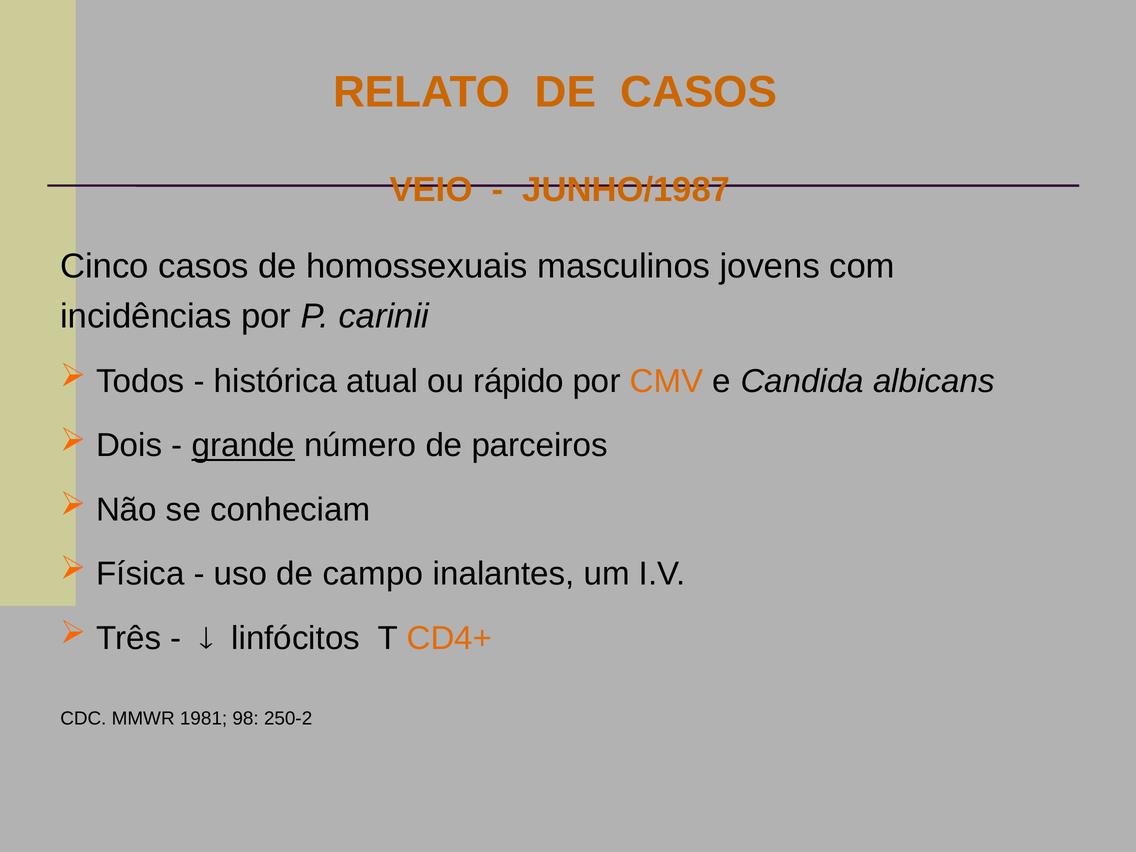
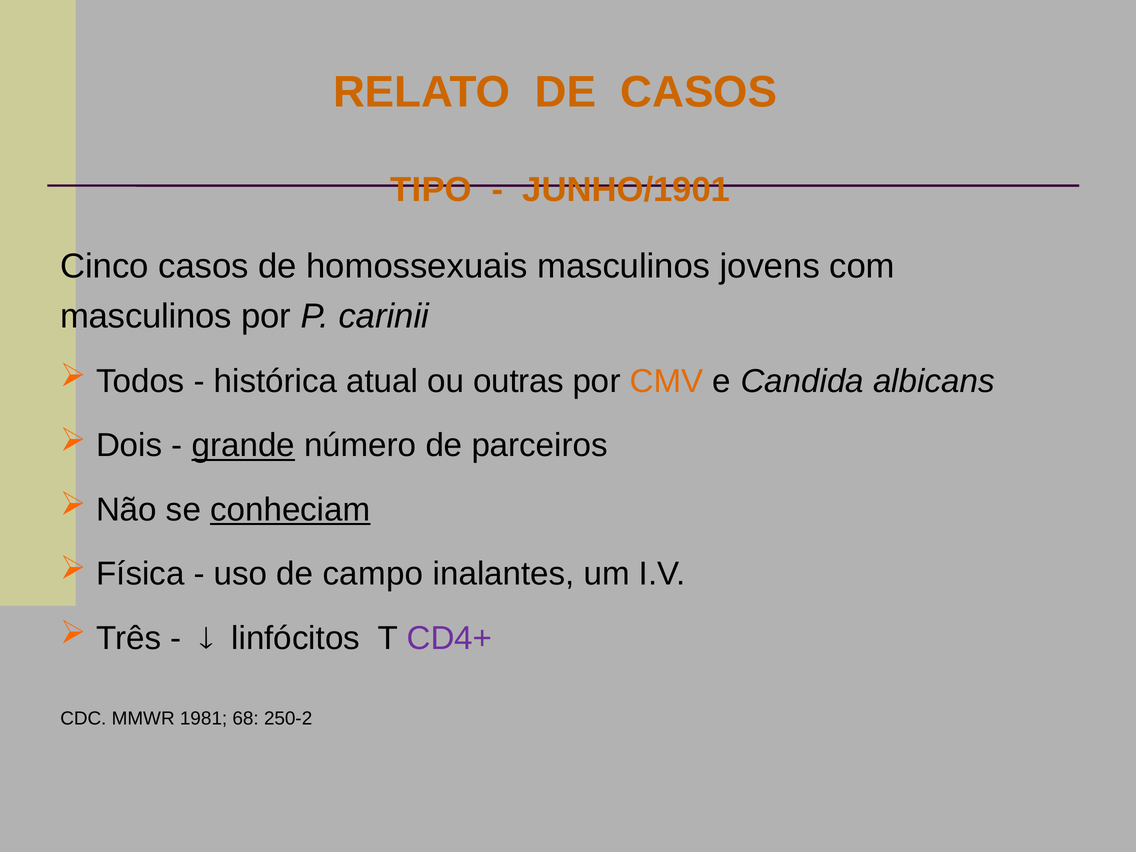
VEIO: VEIO -> TIPO
JUNHO/1987: JUNHO/1987 -> JUNHO/1901
incidências at (146, 316): incidências -> masculinos
rápido: rápido -> outras
conheciam underline: none -> present
CD4+ colour: orange -> purple
98: 98 -> 68
